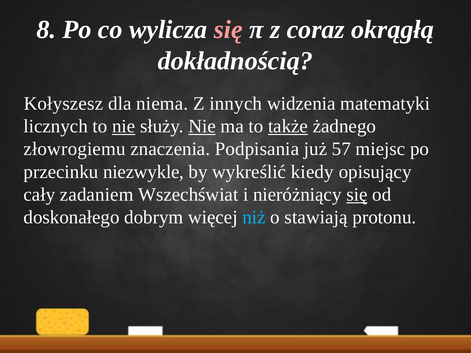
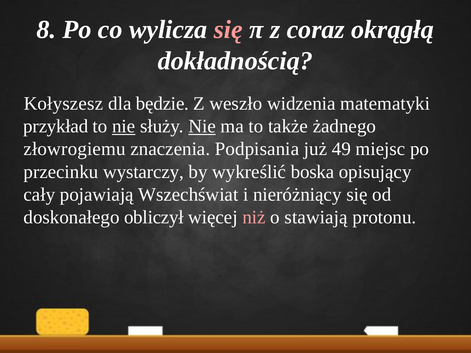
niema: niema -> będzie
innych: innych -> weszło
licznych: licznych -> przykład
także underline: present -> none
57: 57 -> 49
niezwykle: niezwykle -> wystarczy
kiedy: kiedy -> boska
zadaniem: zadaniem -> pojawiają
się at (357, 195) underline: present -> none
dobrym: dobrym -> obliczył
niż colour: light blue -> pink
